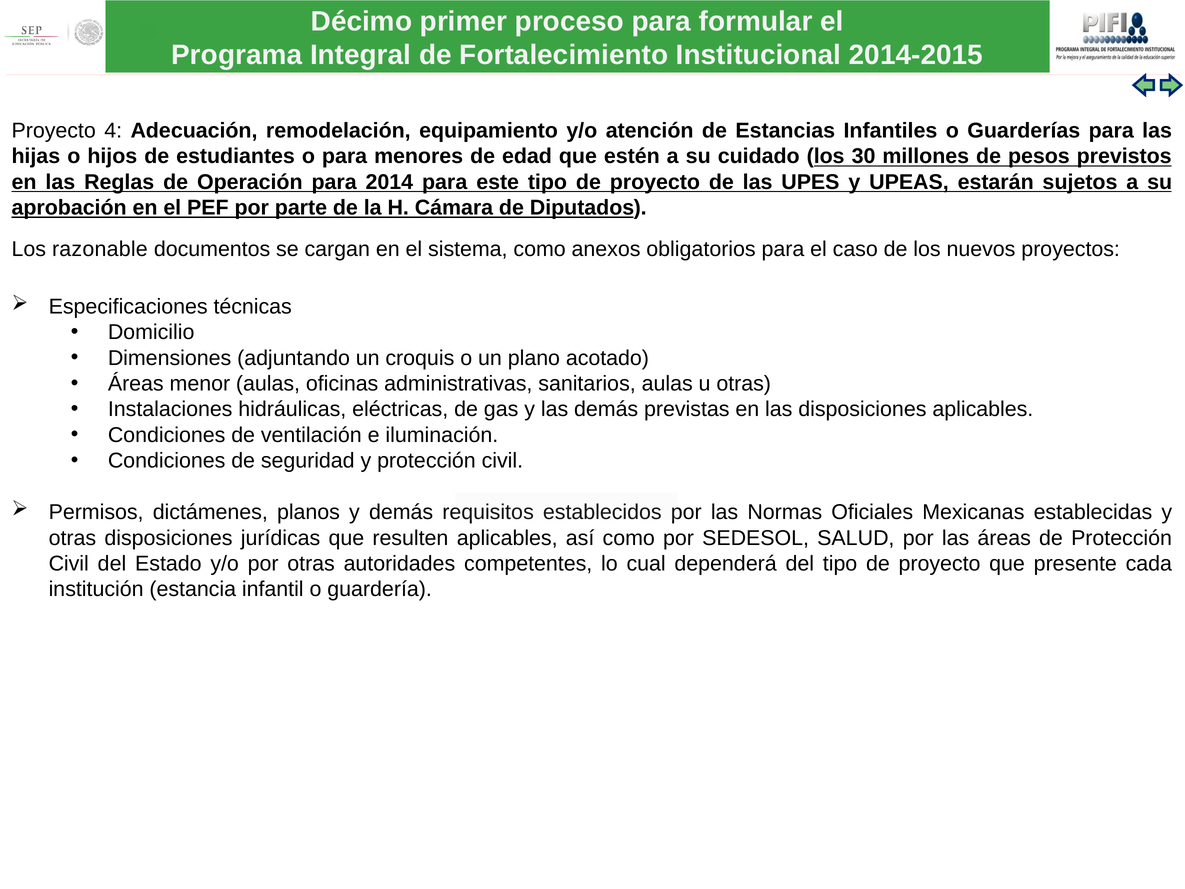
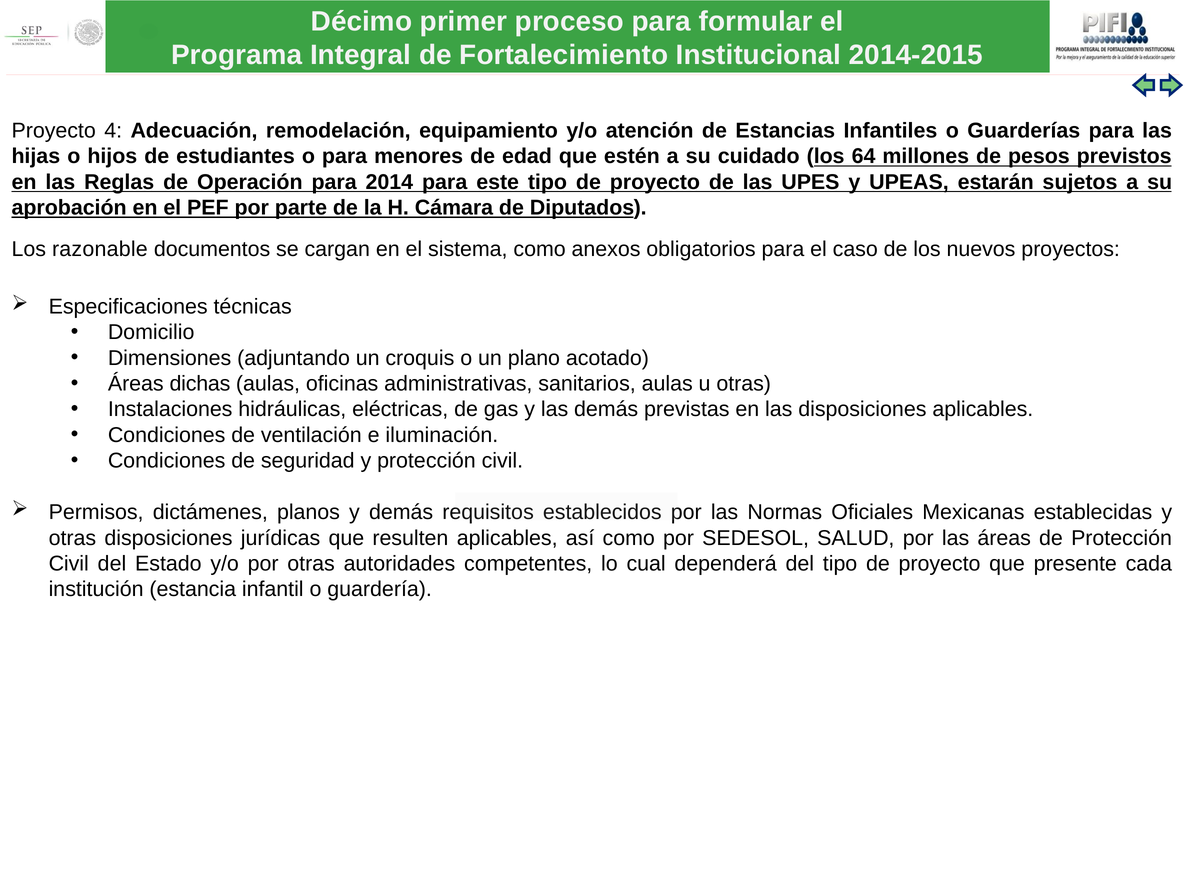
30: 30 -> 64
menor: menor -> dichas
